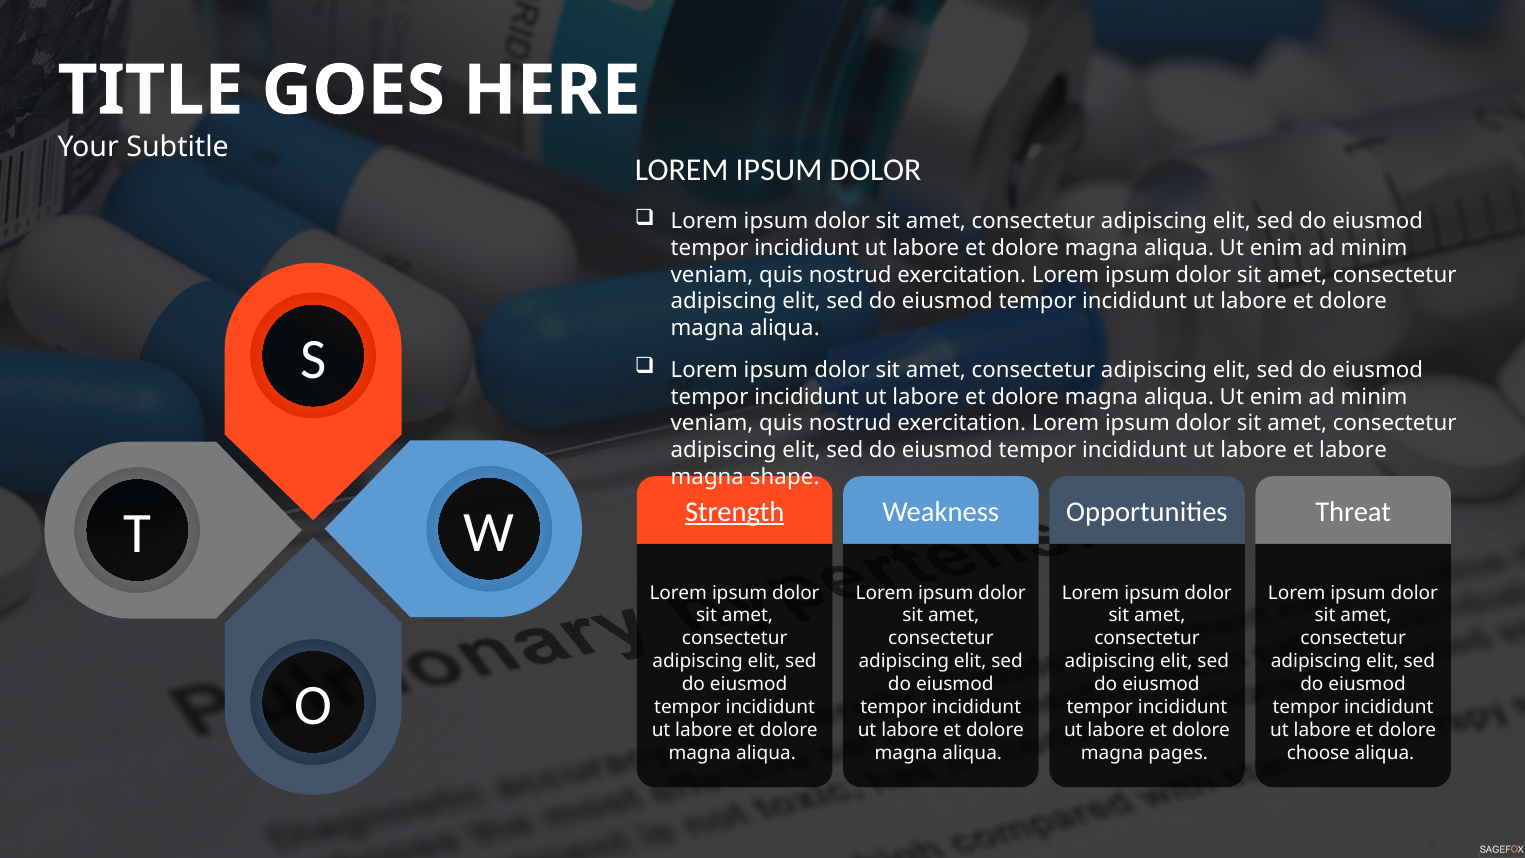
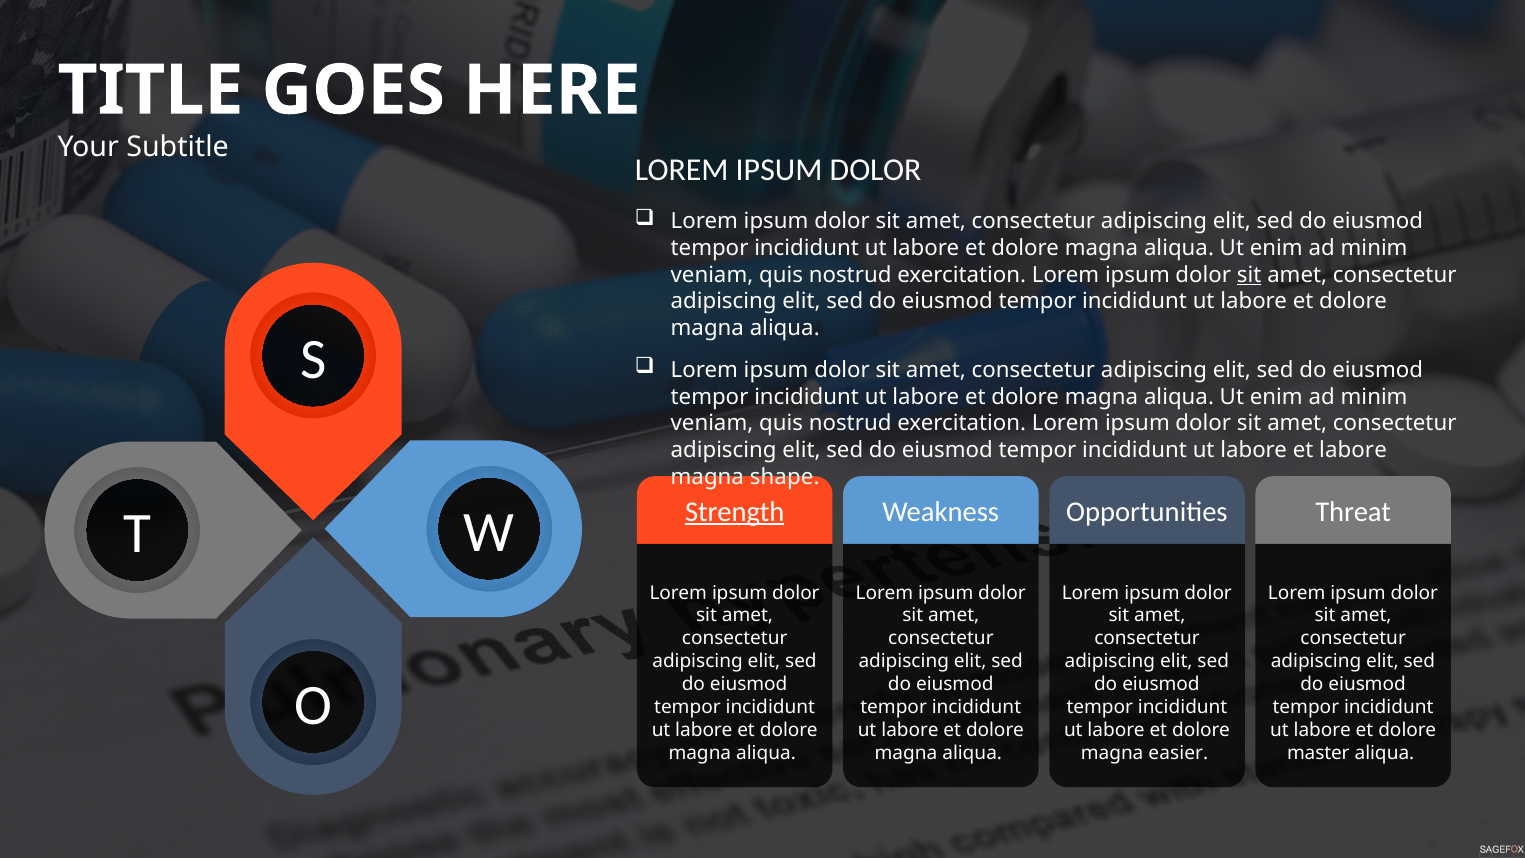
sit at (1249, 275) underline: none -> present
pages: pages -> easier
choose: choose -> master
